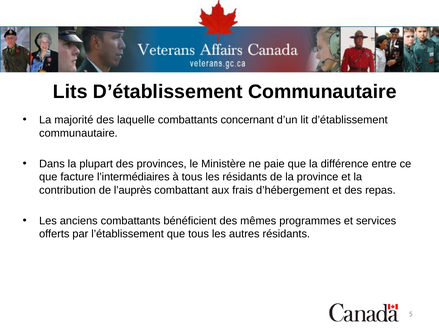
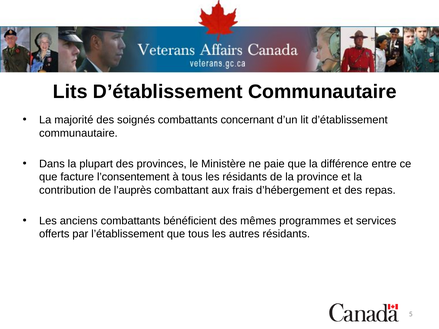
laquelle: laquelle -> soignés
l’intermédiaires: l’intermédiaires -> l’consentement
